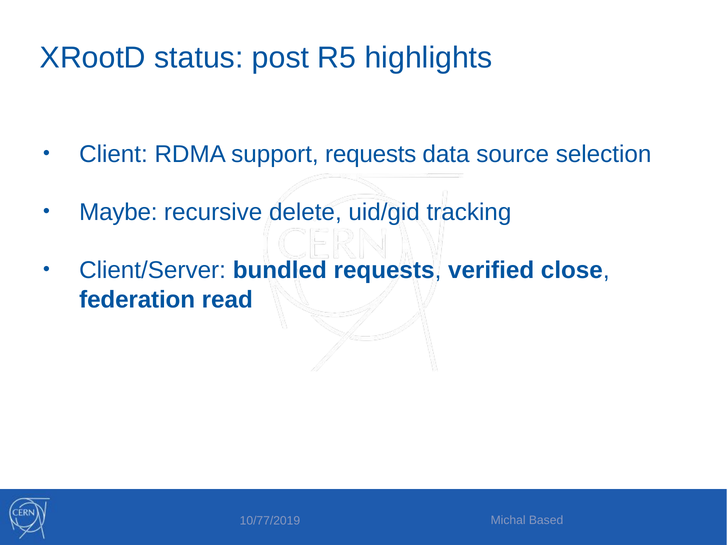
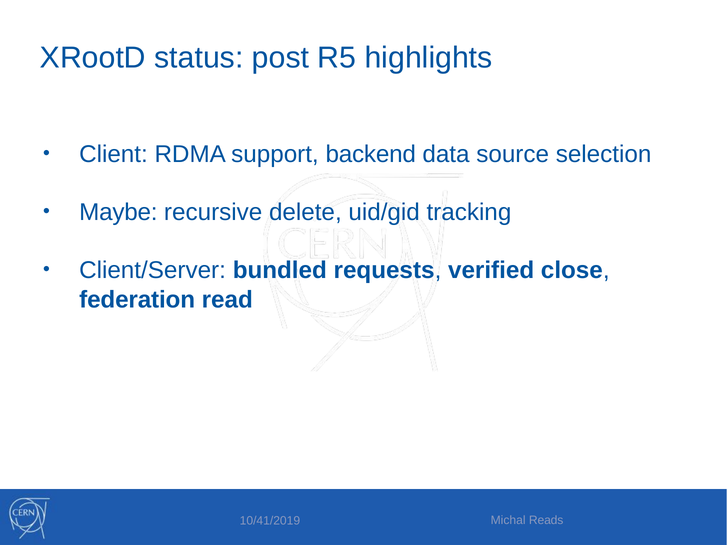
support requests: requests -> backend
Based: Based -> Reads
10/77/2019: 10/77/2019 -> 10/41/2019
